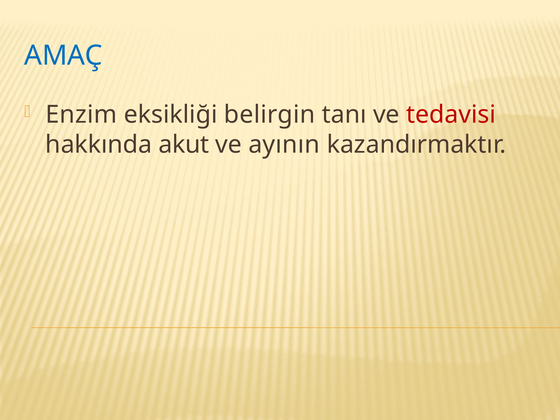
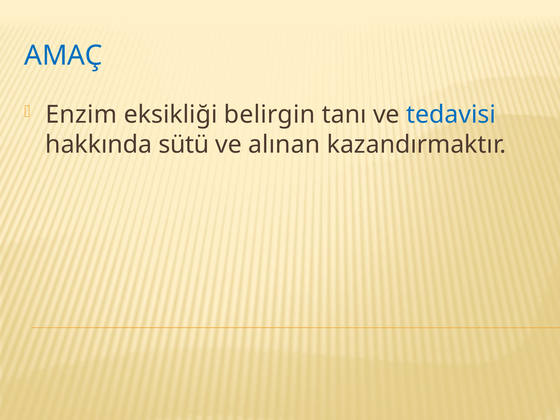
tedavisi colour: red -> blue
akut: akut -> sütü
ayının: ayının -> alınan
